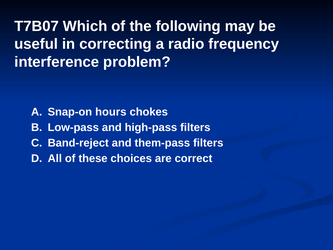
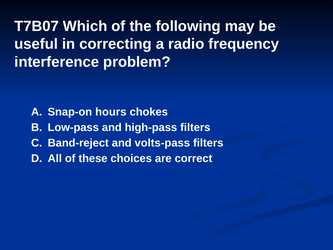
them-pass: them-pass -> volts-pass
